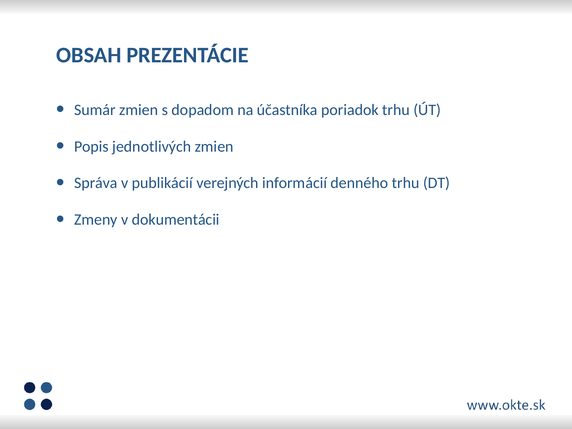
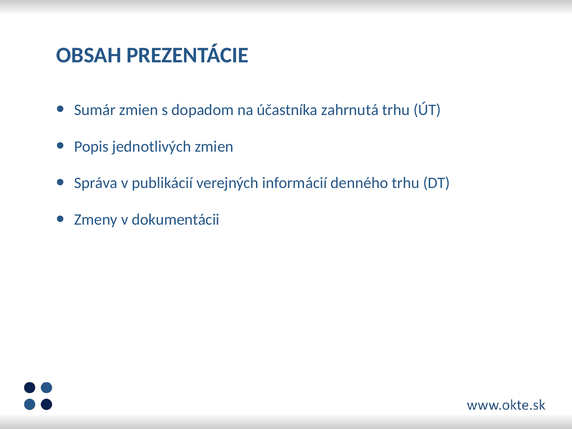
poriadok: poriadok -> zahrnutá
